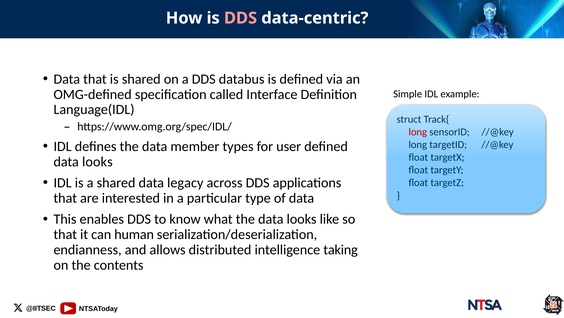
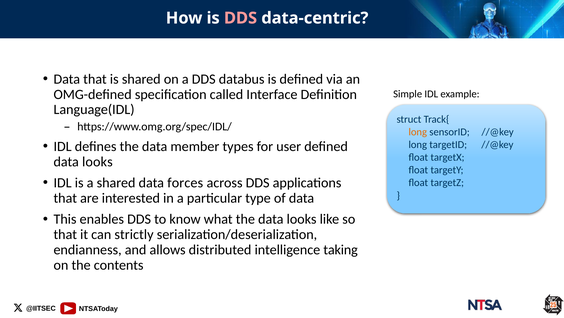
long at (418, 132) colour: red -> orange
legacy: legacy -> forces
human: human -> strictly
